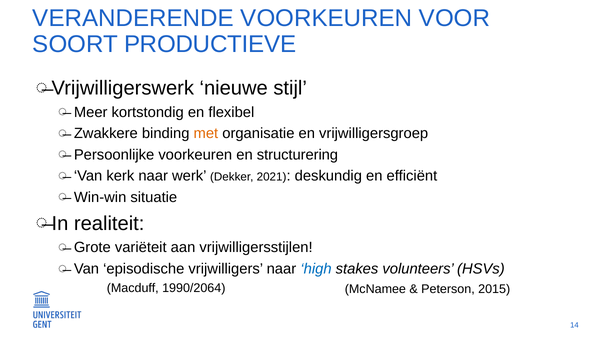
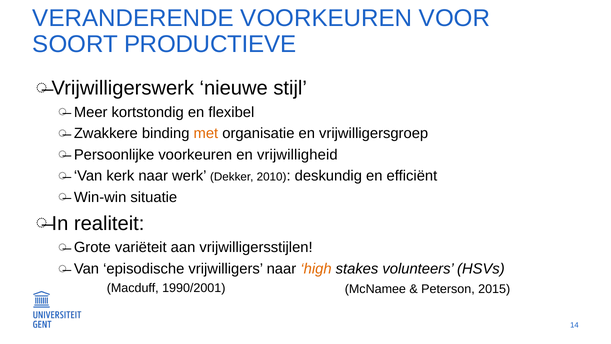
structurering: structurering -> vrijwilligheid
2021: 2021 -> 2010
high colour: blue -> orange
1990/2064: 1990/2064 -> 1990/2001
